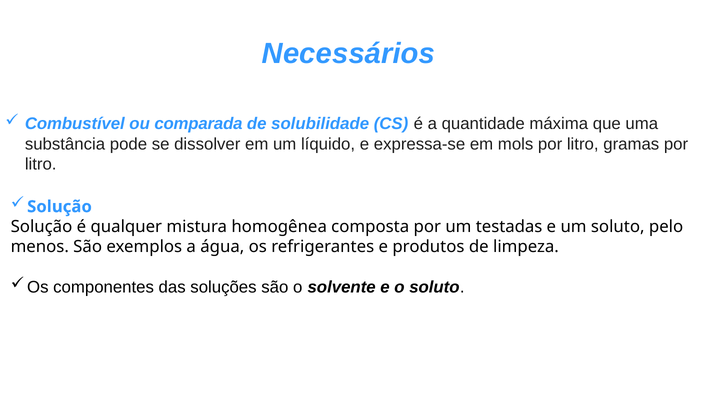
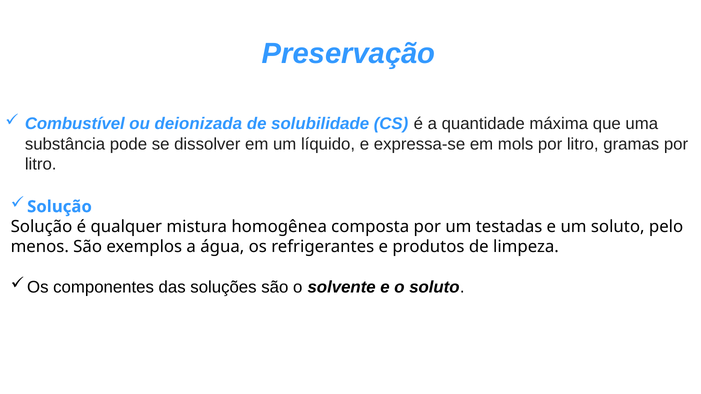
Necessários: Necessários -> Preservação
comparada: comparada -> deionizada
